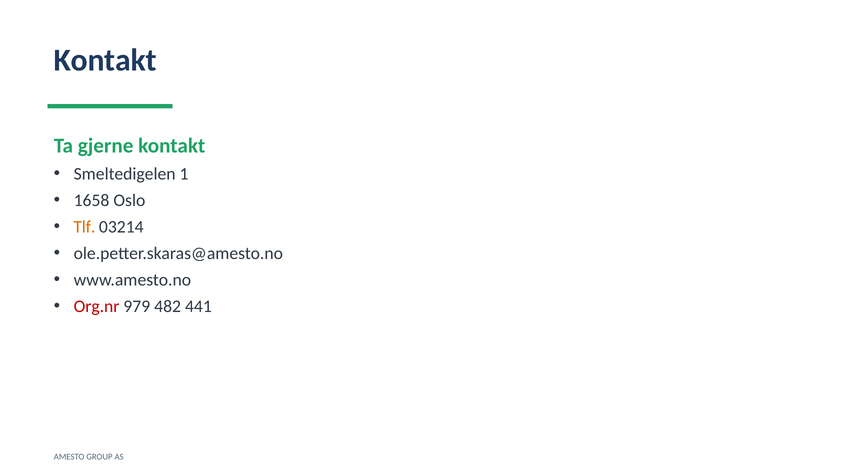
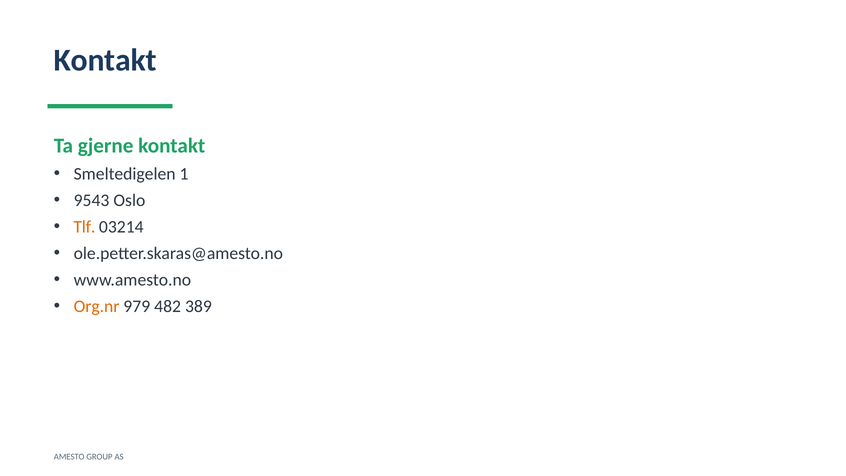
1658: 1658 -> 9543
Org.nr colour: red -> orange
441: 441 -> 389
